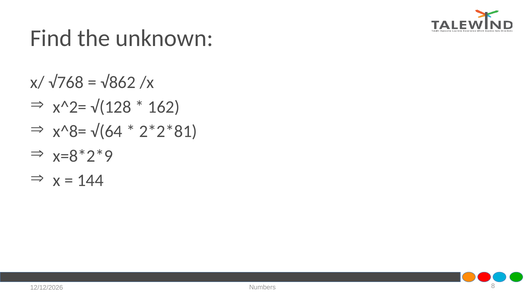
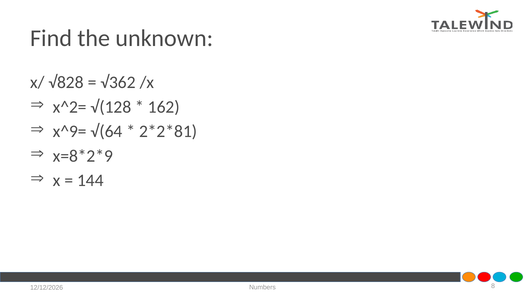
√768: √768 -> √828
√862: √862 -> √362
x^8=: x^8= -> x^9=
